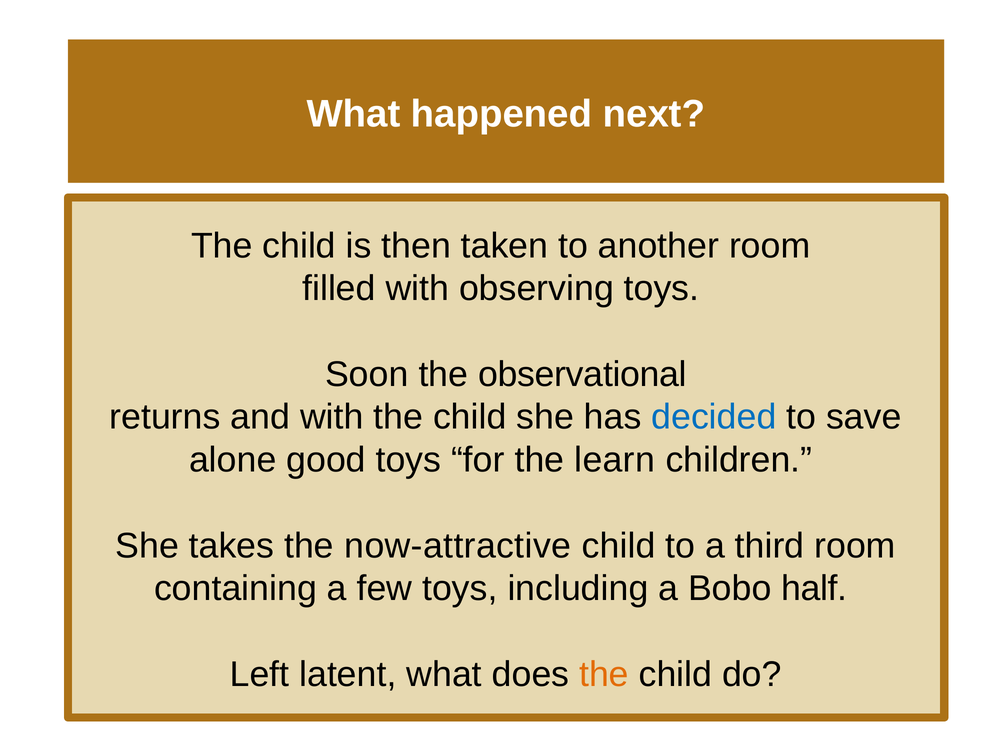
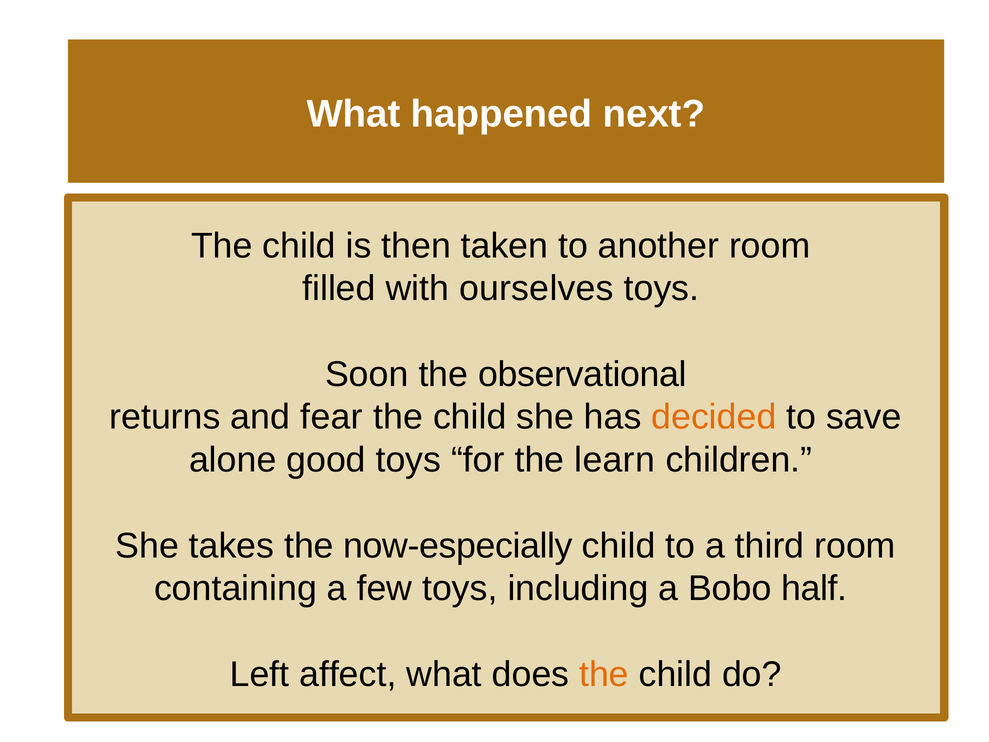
observing: observing -> ourselves
and with: with -> fear
decided colour: blue -> orange
now-attractive: now-attractive -> now-especially
latent: latent -> affect
